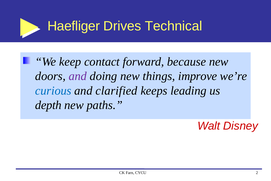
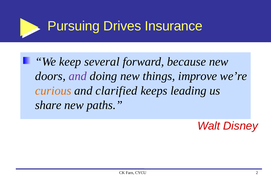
Haefliger: Haefliger -> Pursuing
Technical: Technical -> Insurance
contact: contact -> several
curious colour: blue -> orange
depth: depth -> share
